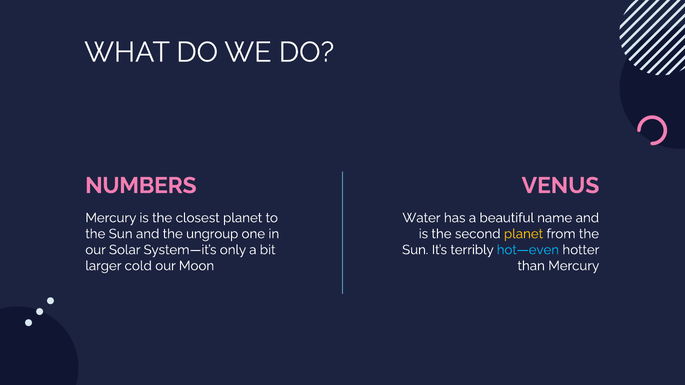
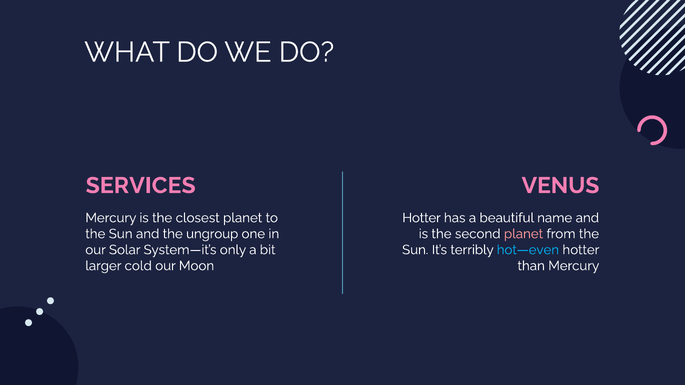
NUMBERS: NUMBERS -> SERVICES
Water at (421, 218): Water -> Hotter
planet at (524, 234) colour: yellow -> pink
